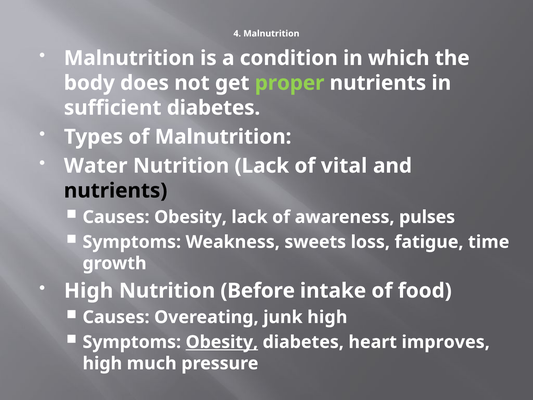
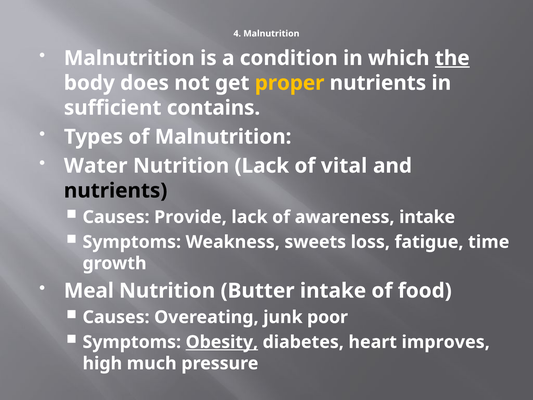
the underline: none -> present
proper colour: light green -> yellow
sufficient diabetes: diabetes -> contains
Causes Obesity: Obesity -> Provide
awareness pulses: pulses -> intake
High at (89, 291): High -> Meal
Before: Before -> Butter
junk high: high -> poor
